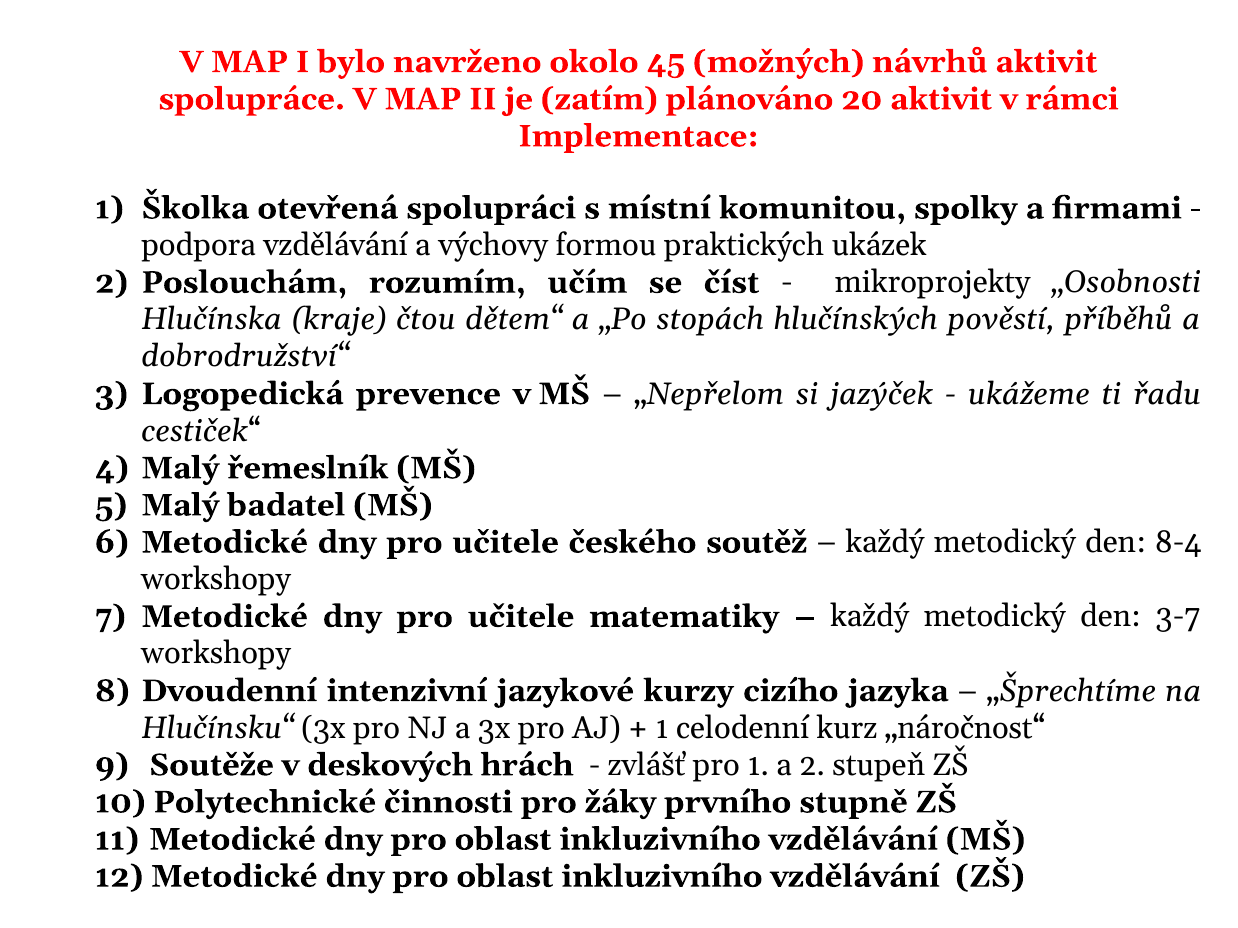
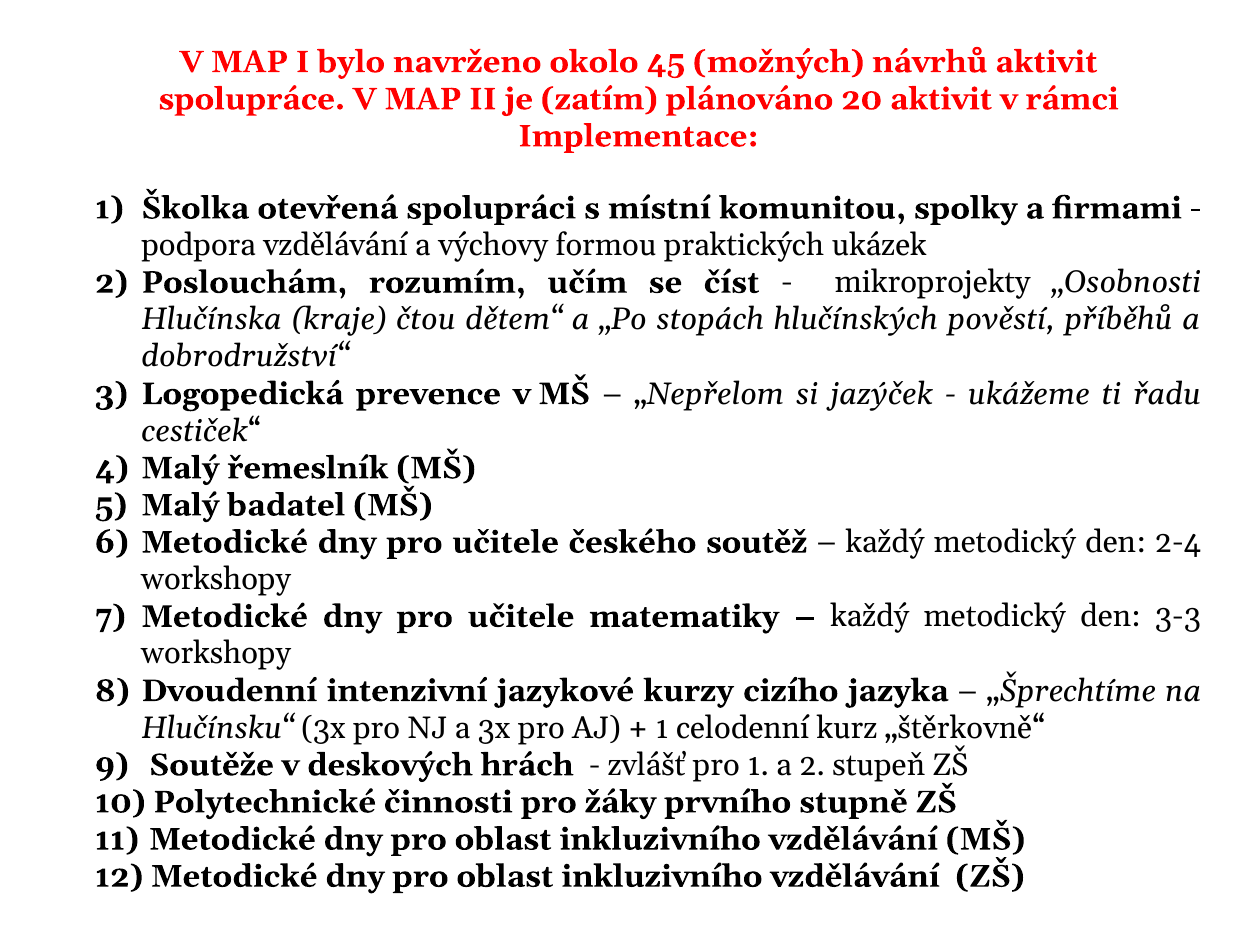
8-4: 8-4 -> 2-4
3-7: 3-7 -> 3-3
„náročnost“: „náročnost“ -> „štěrkovně“
